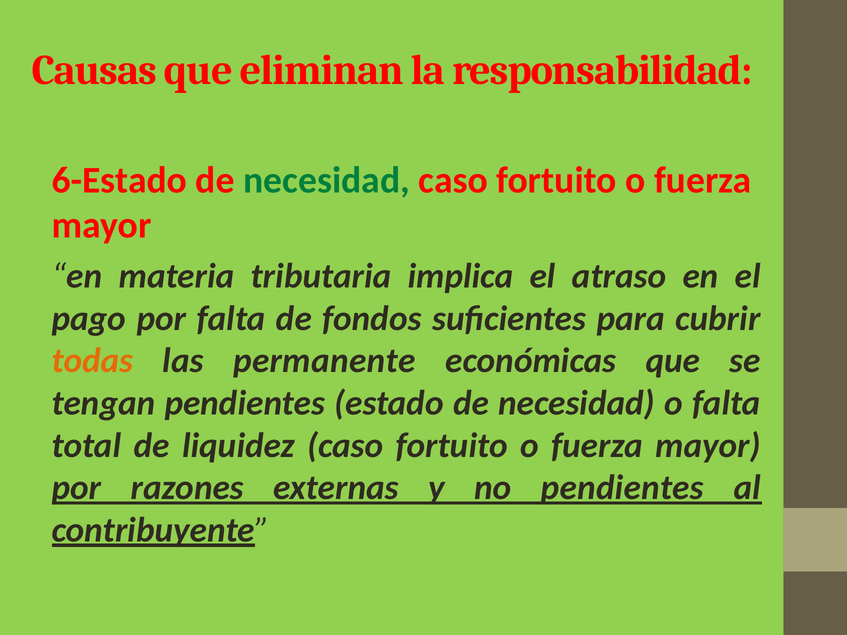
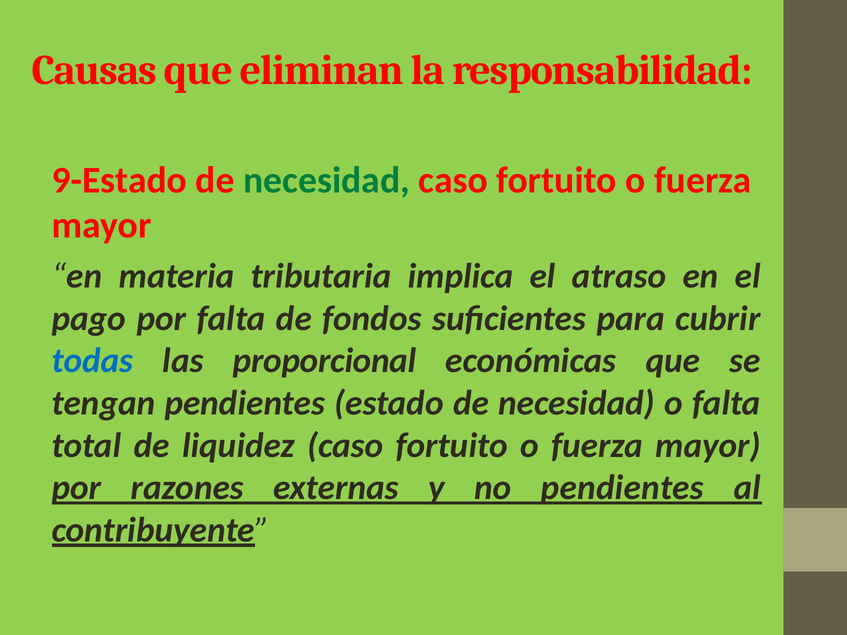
6-Estado: 6-Estado -> 9-Estado
todas colour: orange -> blue
permanente: permanente -> proporcional
